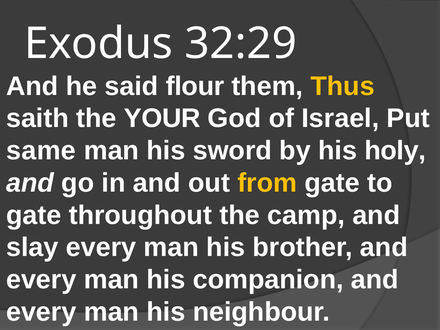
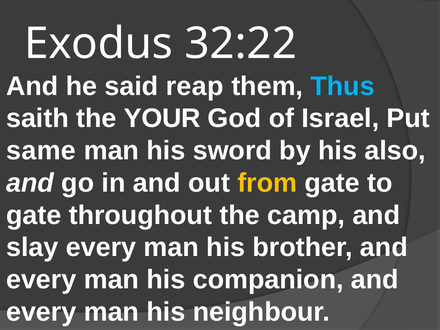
32:29: 32:29 -> 32:22
flour: flour -> reap
Thus colour: yellow -> light blue
holy: holy -> also
